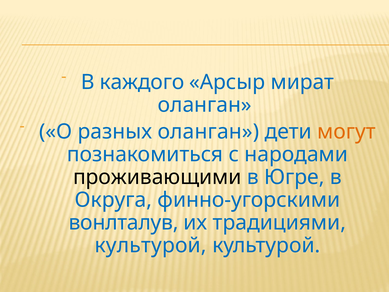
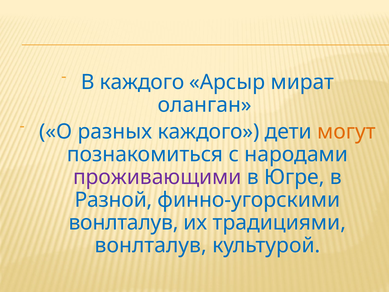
разных оланган: оланган -> каждого
проживающими colour: black -> purple
Округа: Округа -> Разной
культурой at (151, 245): культурой -> вонлталув
